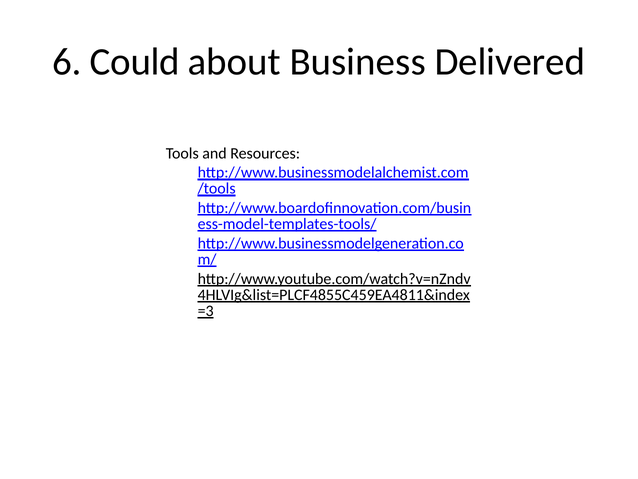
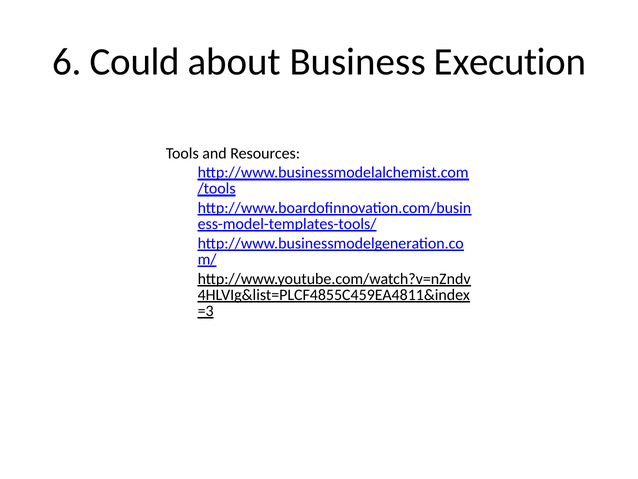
Delivered: Delivered -> Execution
